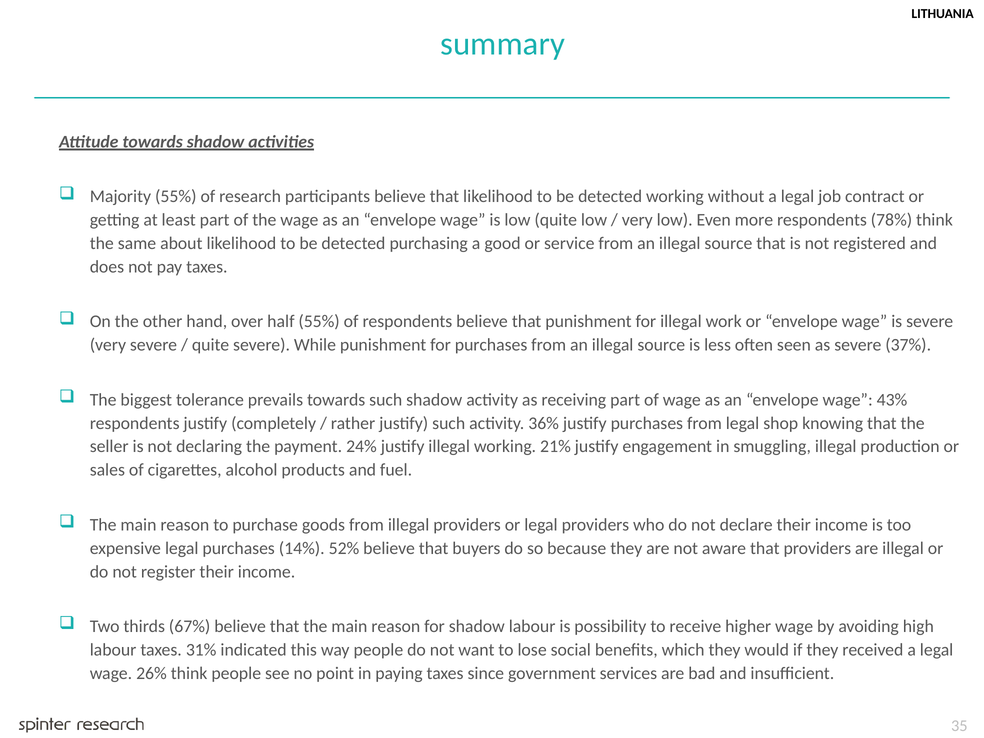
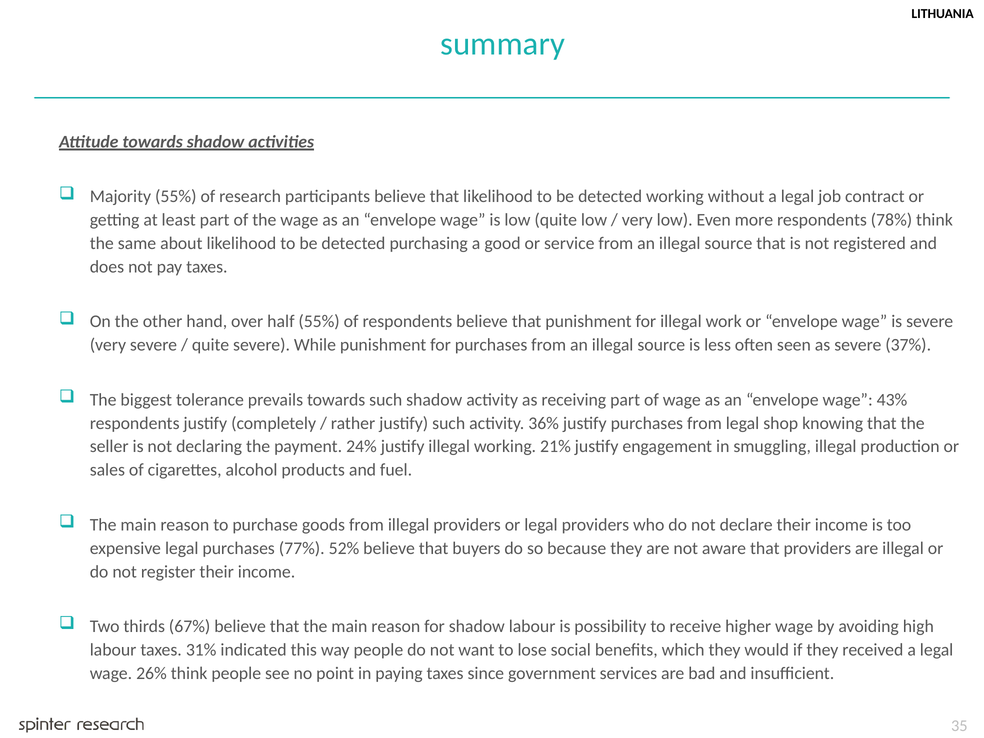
14%: 14% -> 77%
